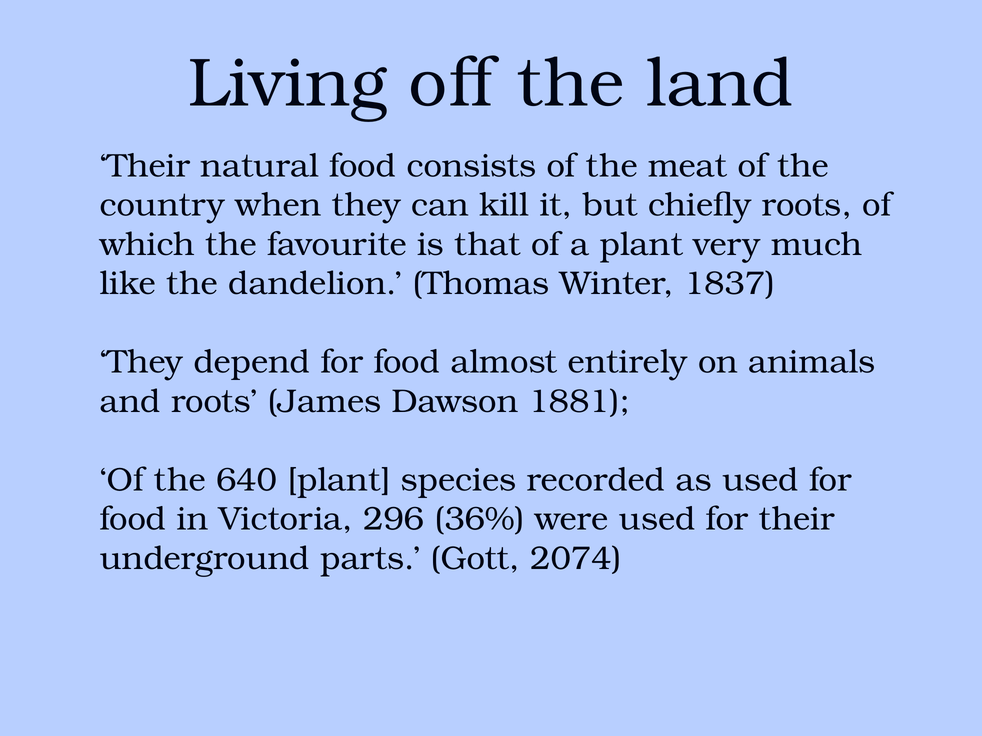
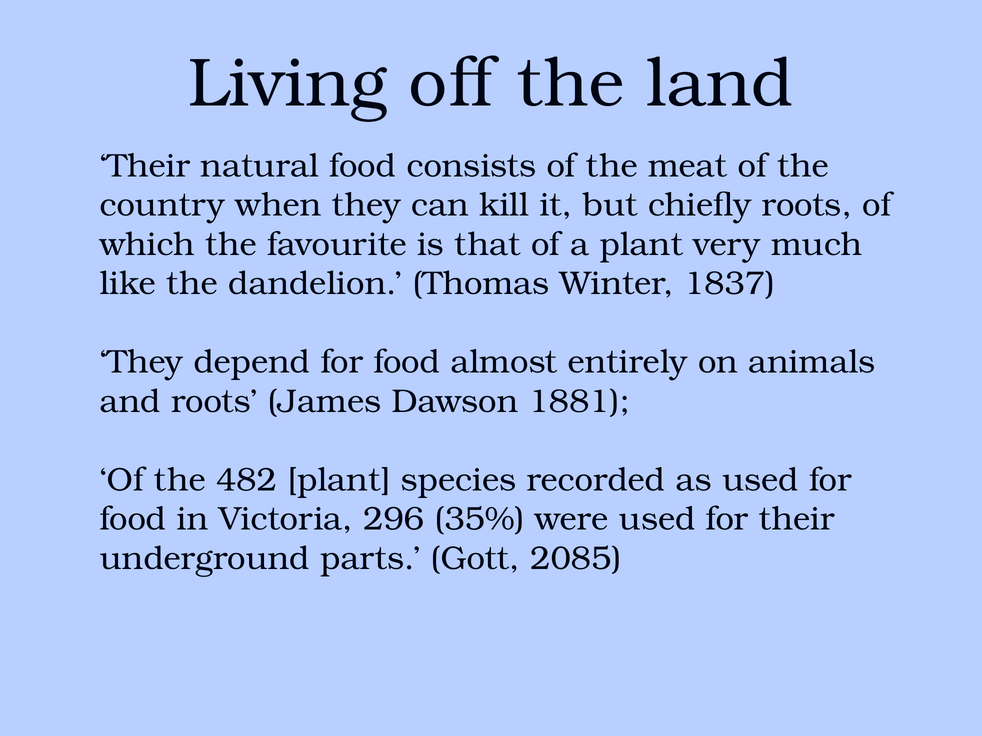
640: 640 -> 482
36%: 36% -> 35%
2074: 2074 -> 2085
